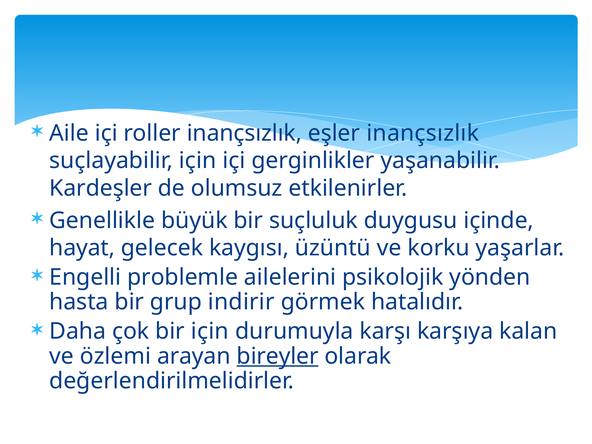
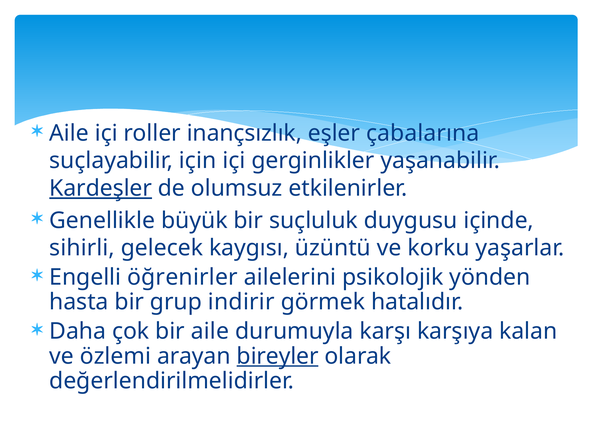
eşler inançsızlık: inançsızlık -> çabalarına
Kardeşler underline: none -> present
hayat: hayat -> sihirli
problemle: problemle -> öğrenirler
bir için: için -> aile
